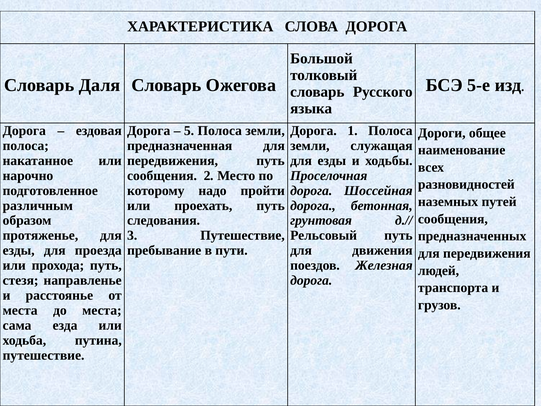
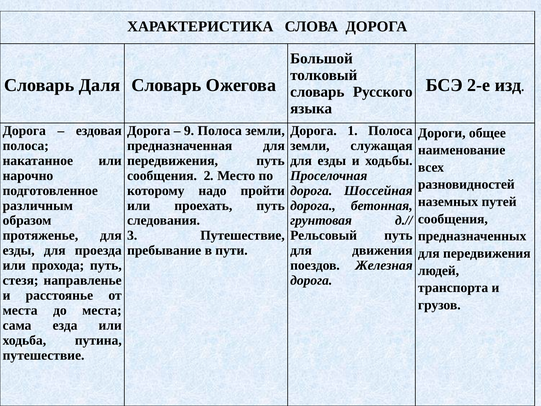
5-е: 5-е -> 2-е
5: 5 -> 9
